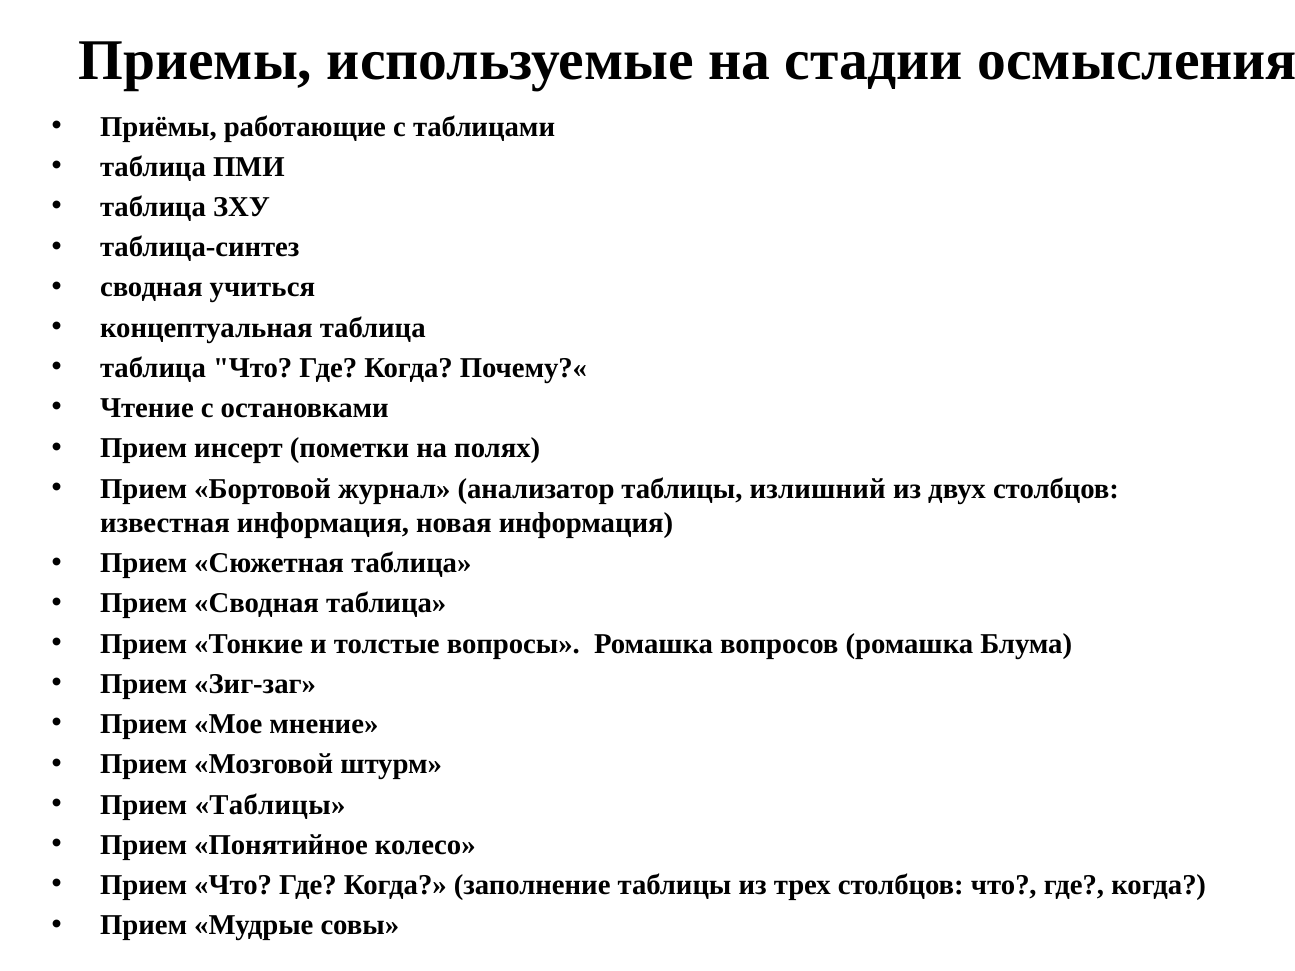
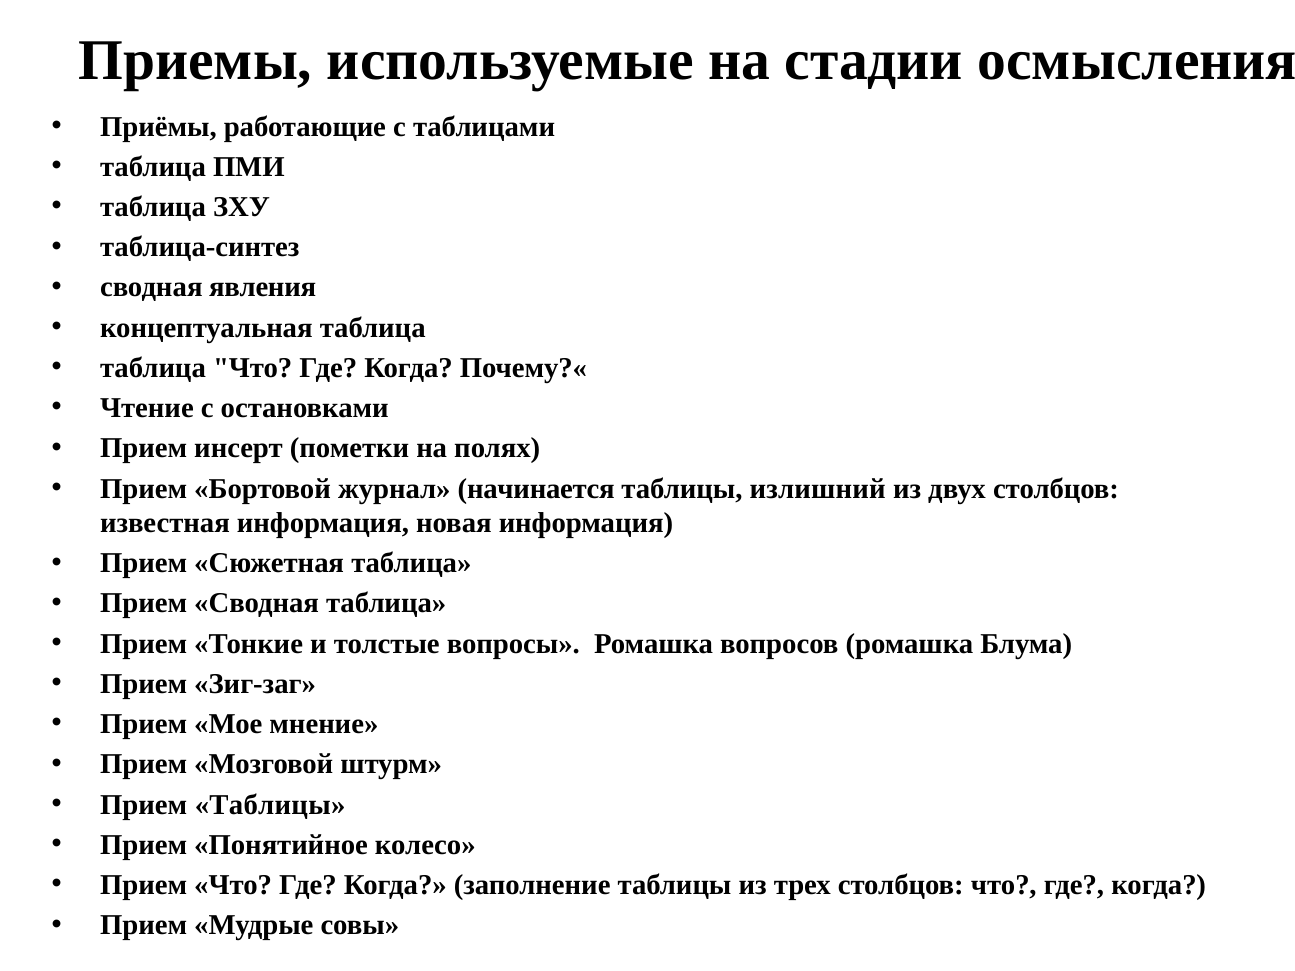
учиться: учиться -> явления
анализатор: анализатор -> начинается
